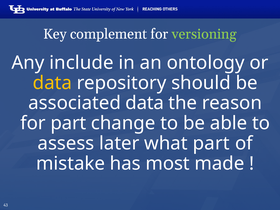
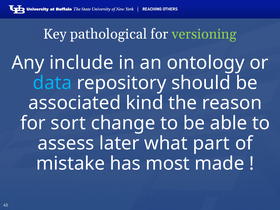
complement: complement -> pathological
data at (52, 83) colour: yellow -> light blue
associated data: data -> kind
for part: part -> sort
